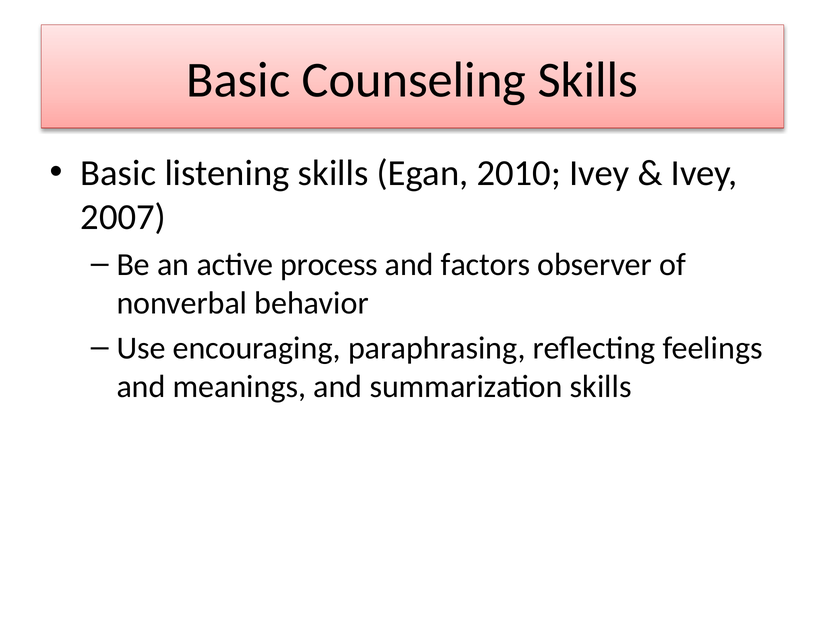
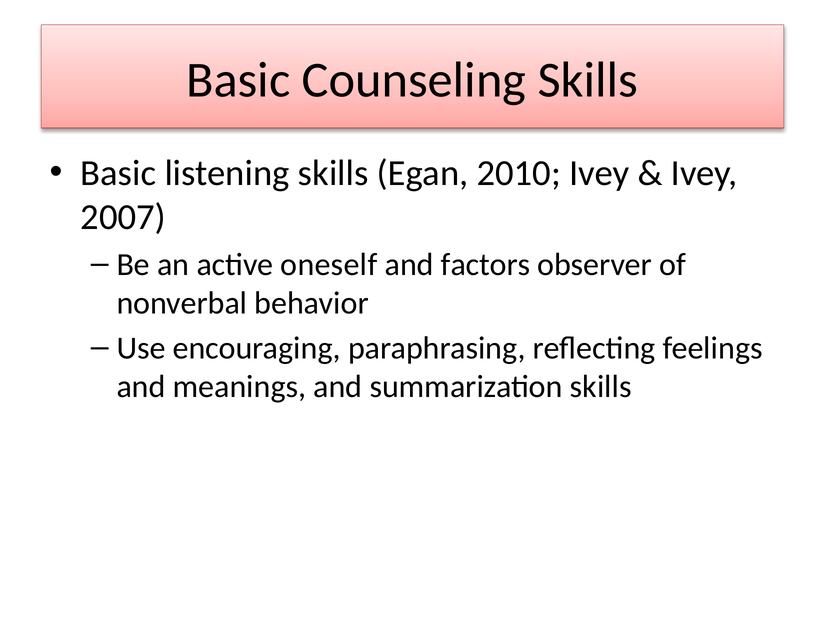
process: process -> oneself
